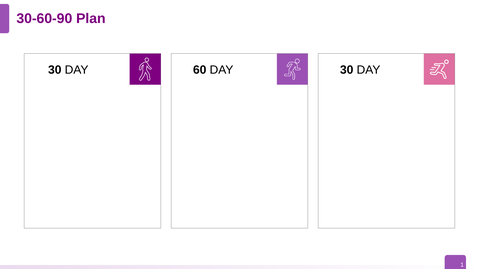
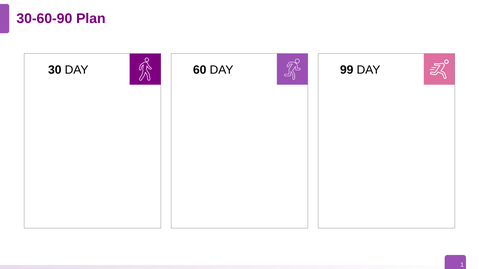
30 DAY 30: 30 -> 99
